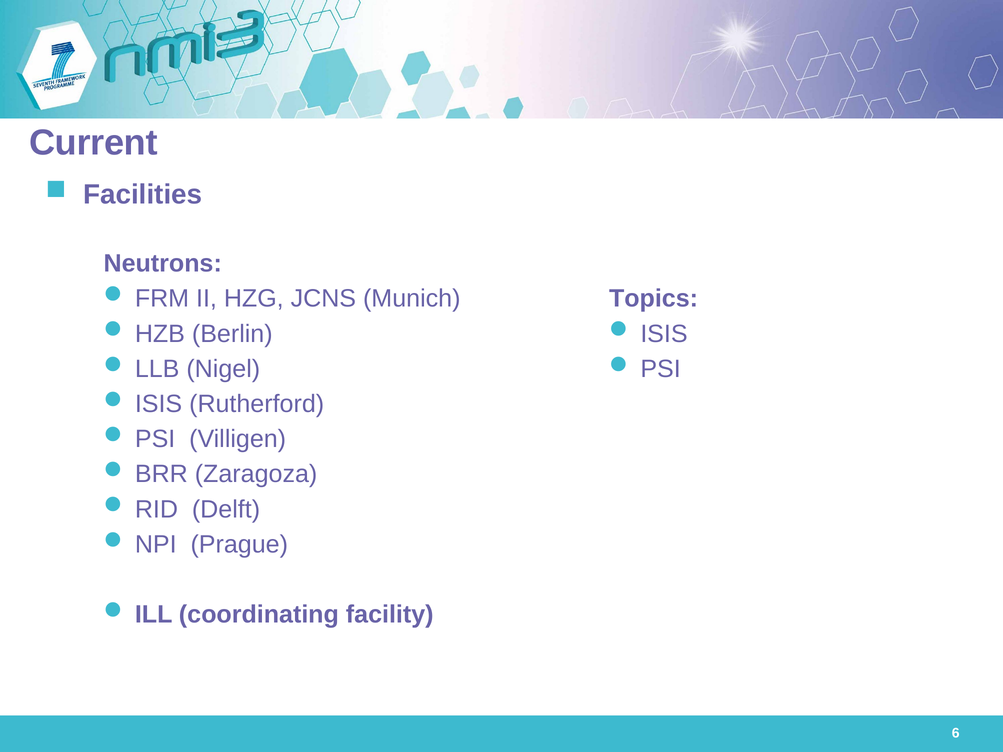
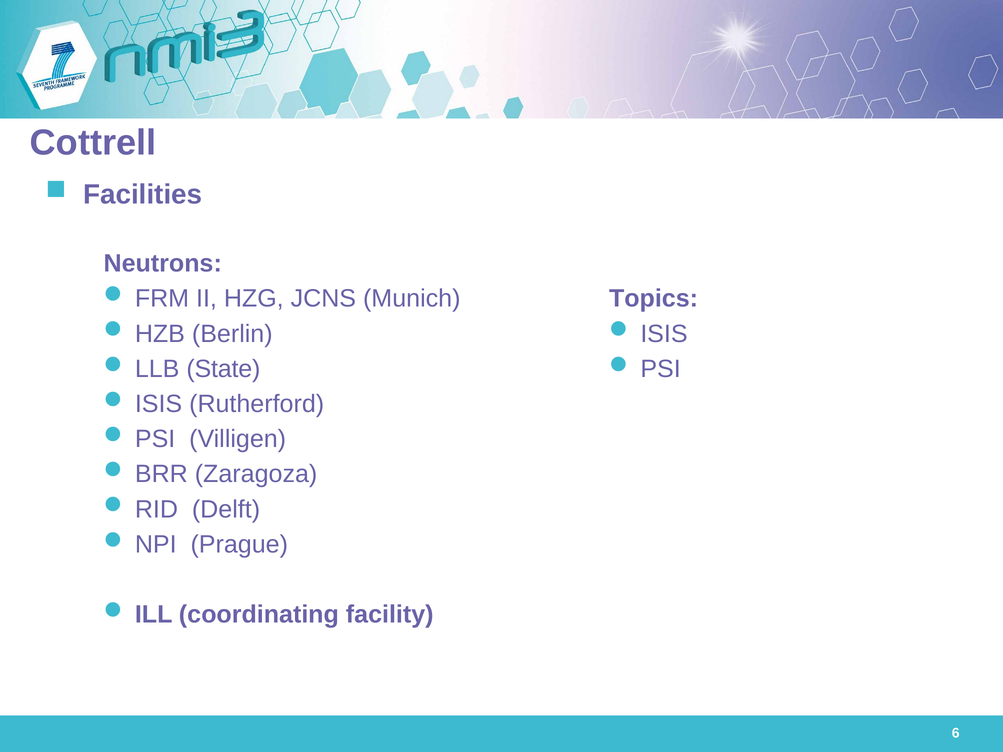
Current: Current -> Cottrell
Nigel: Nigel -> State
